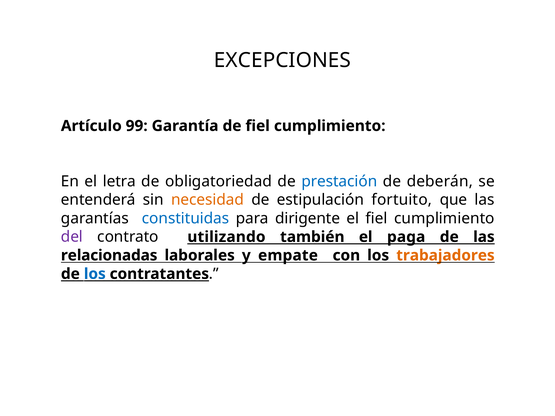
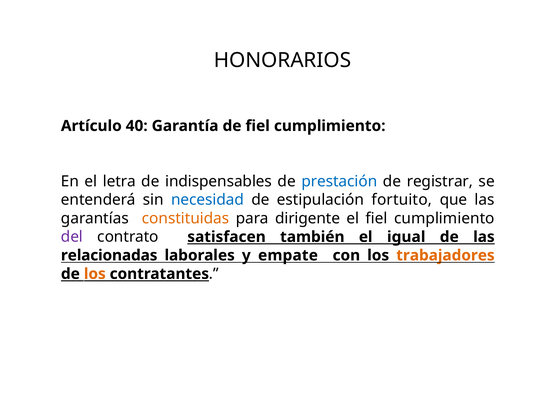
EXCEPCIONES: EXCEPCIONES -> HONORARIOS
99: 99 -> 40
obligatoriedad: obligatoriedad -> indispensables
deberán: deberán -> registrar
necesidad colour: orange -> blue
constituidas colour: blue -> orange
utilizando: utilizando -> satisfacen
paga: paga -> igual
los at (95, 274) colour: blue -> orange
